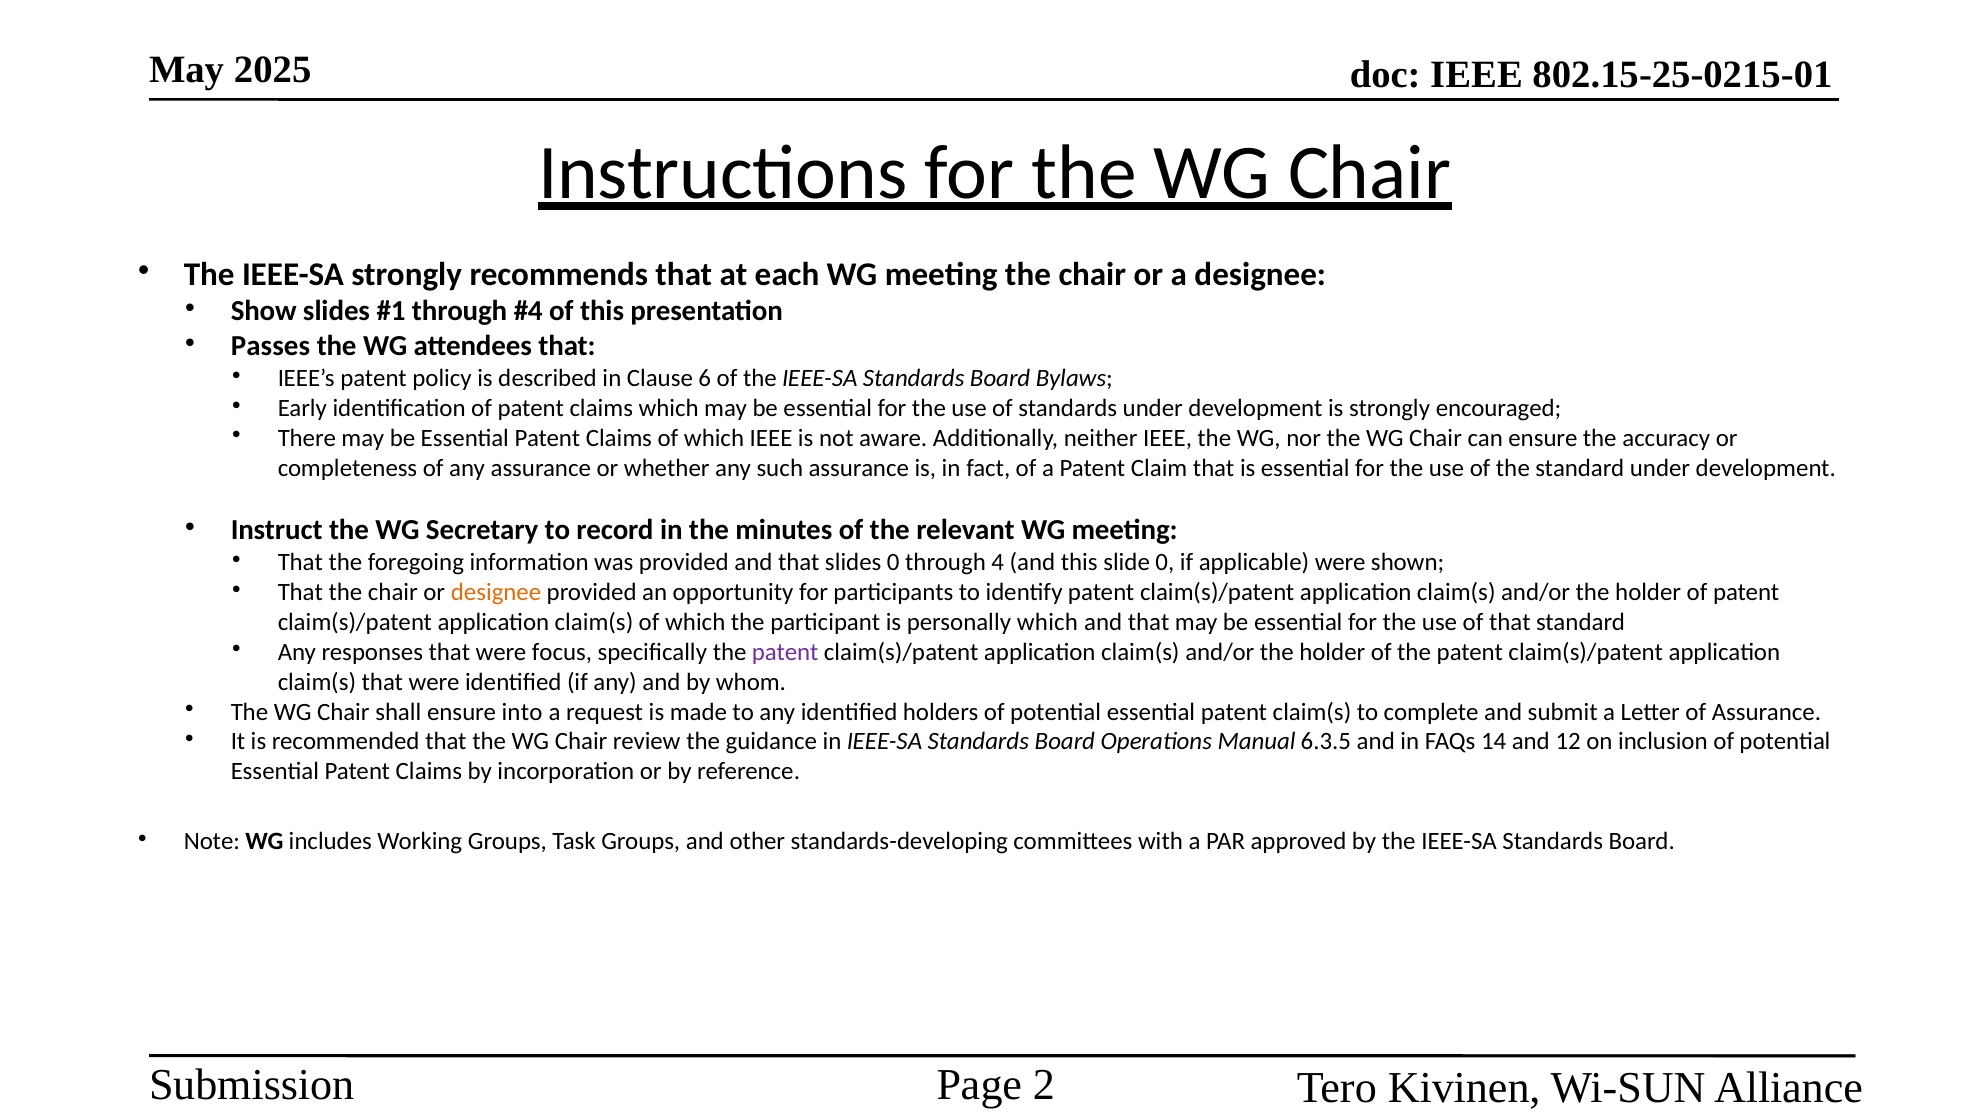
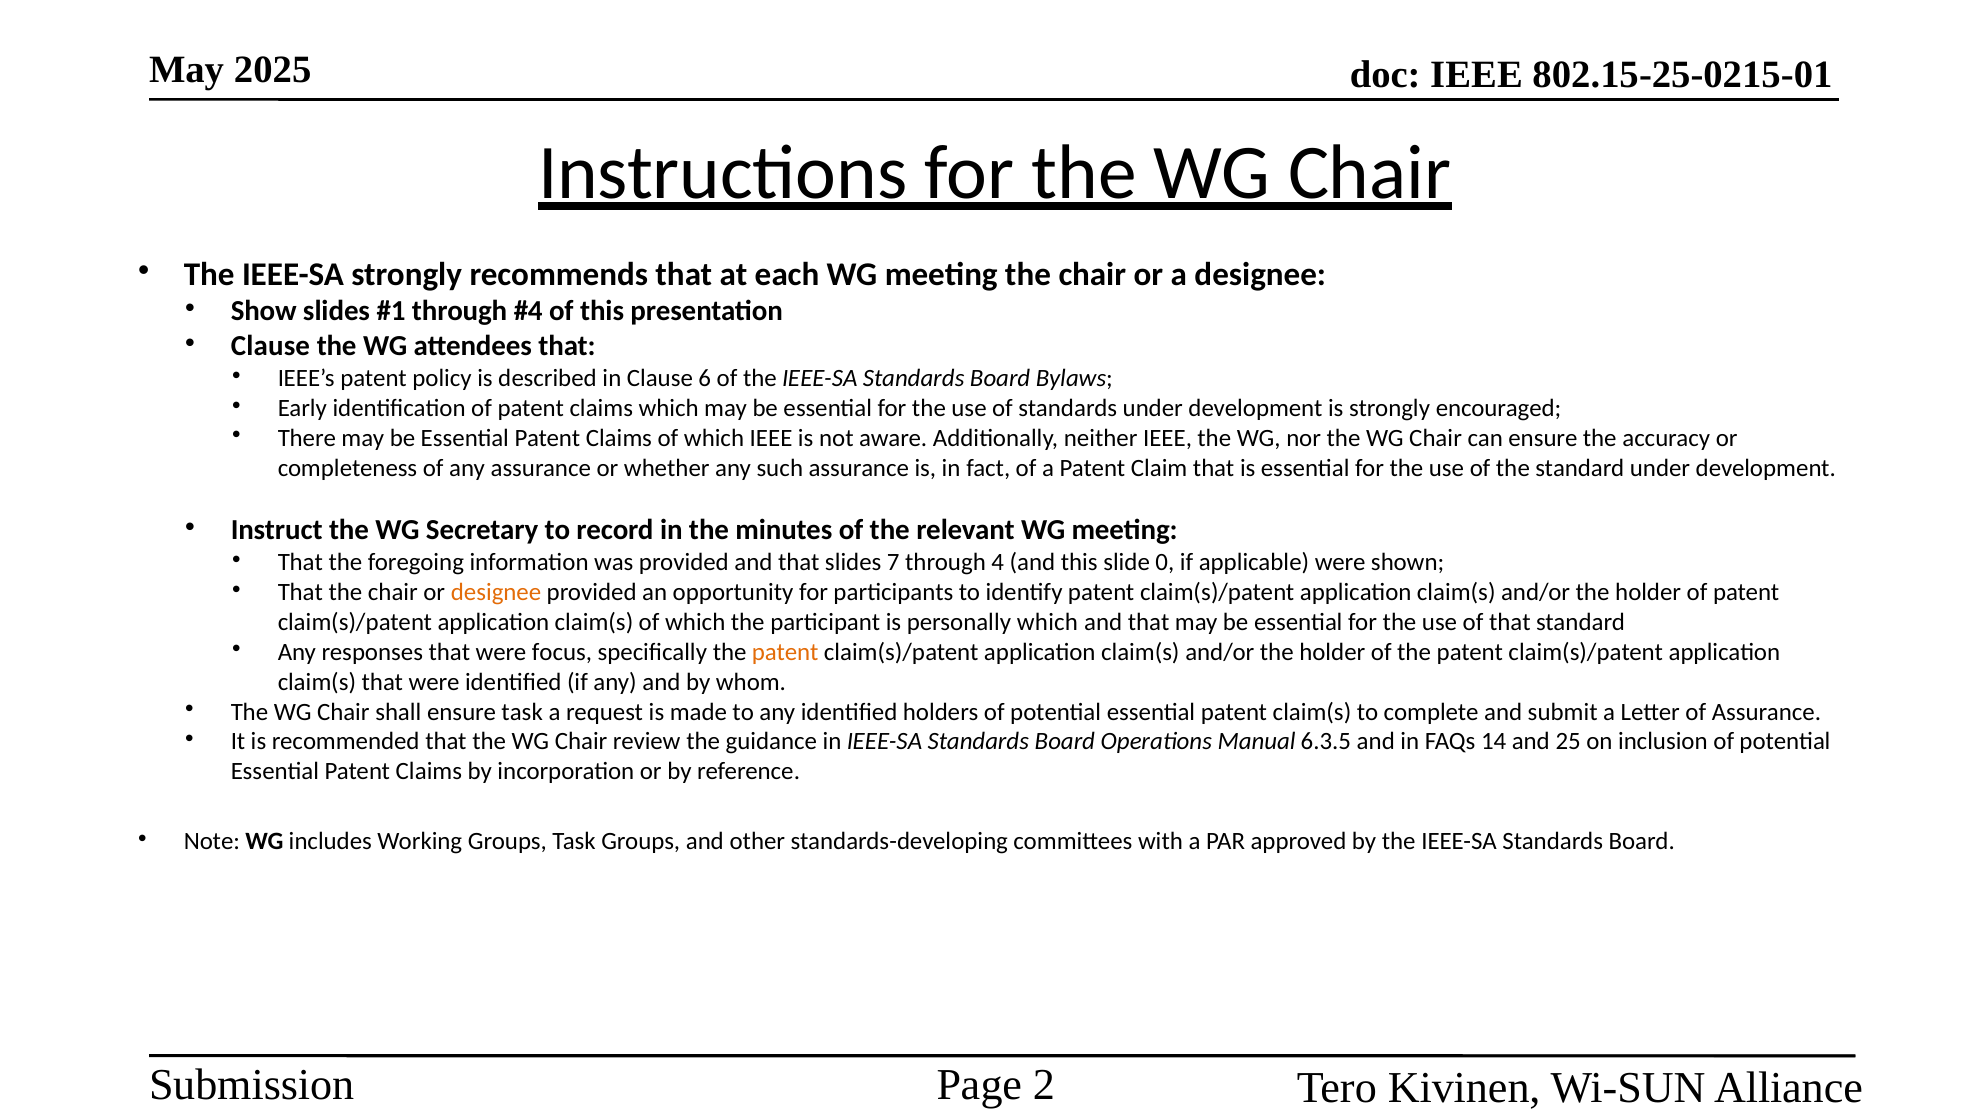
Passes at (270, 346): Passes -> Clause
slides 0: 0 -> 7
patent at (785, 652) colour: purple -> orange
ensure into: into -> task
12: 12 -> 25
